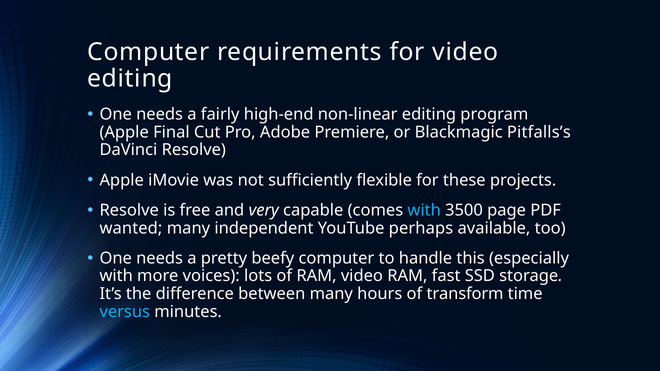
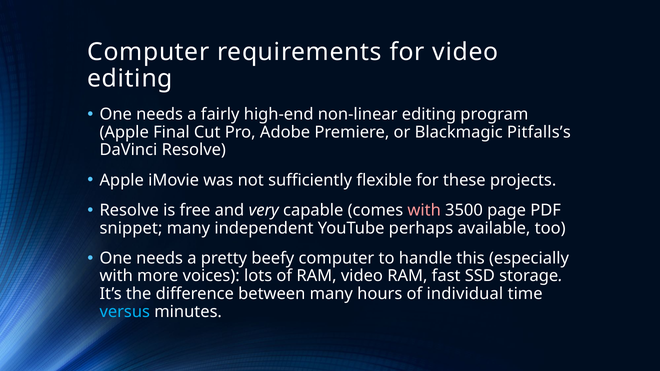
with at (424, 210) colour: light blue -> pink
wanted: wanted -> snippet
transform: transform -> individual
